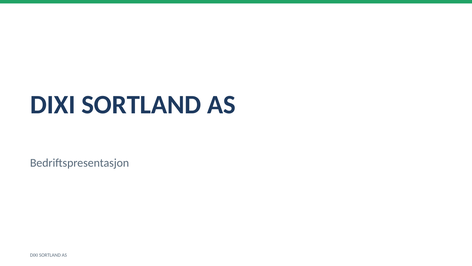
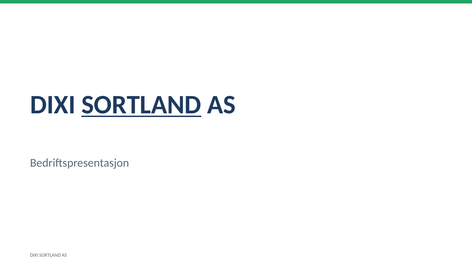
SORTLAND at (141, 105) underline: none -> present
